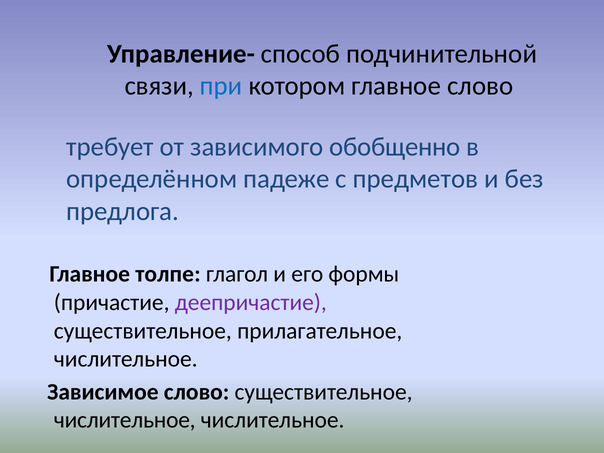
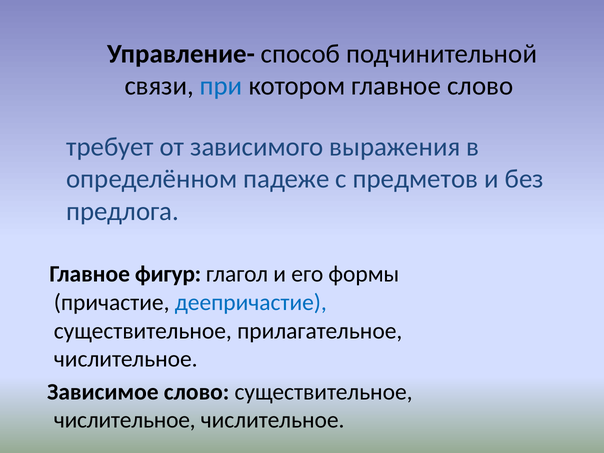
обобщенно: обобщенно -> выражения
толпе: толпе -> фигур
деепричастие colour: purple -> blue
